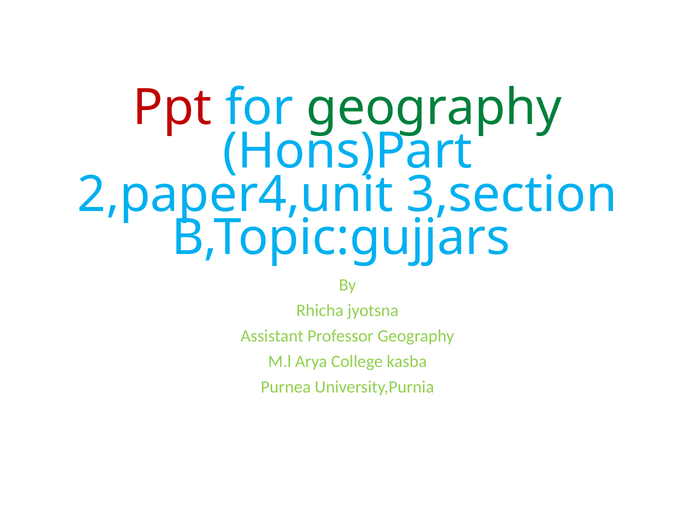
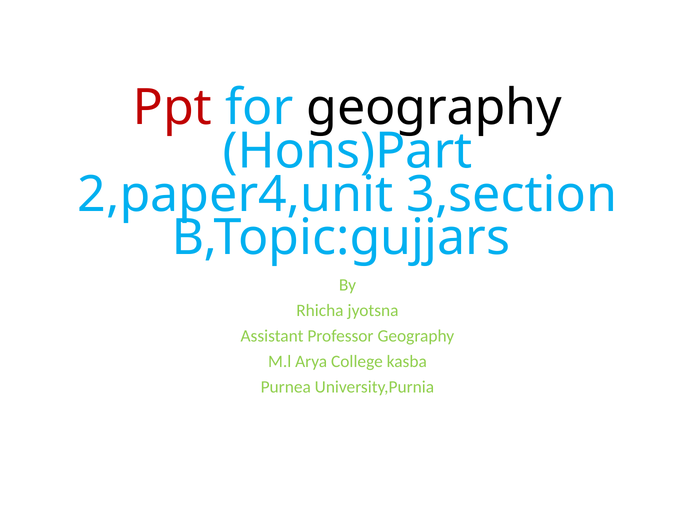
geography at (434, 108) colour: green -> black
